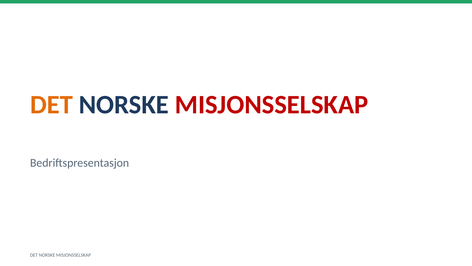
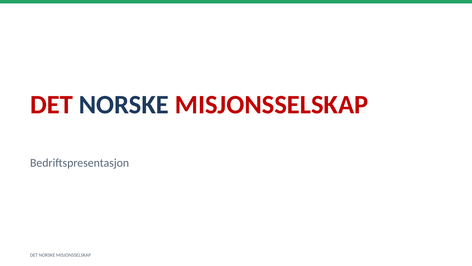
DET at (51, 105) colour: orange -> red
